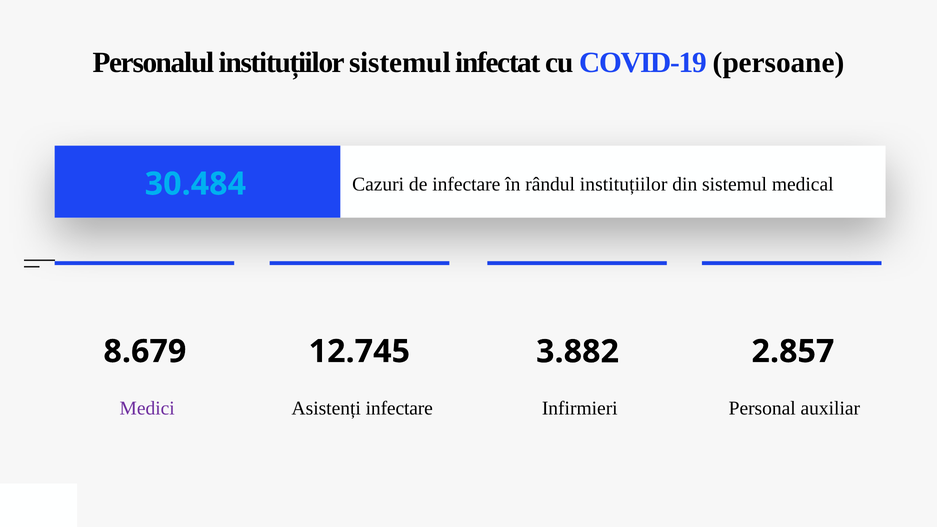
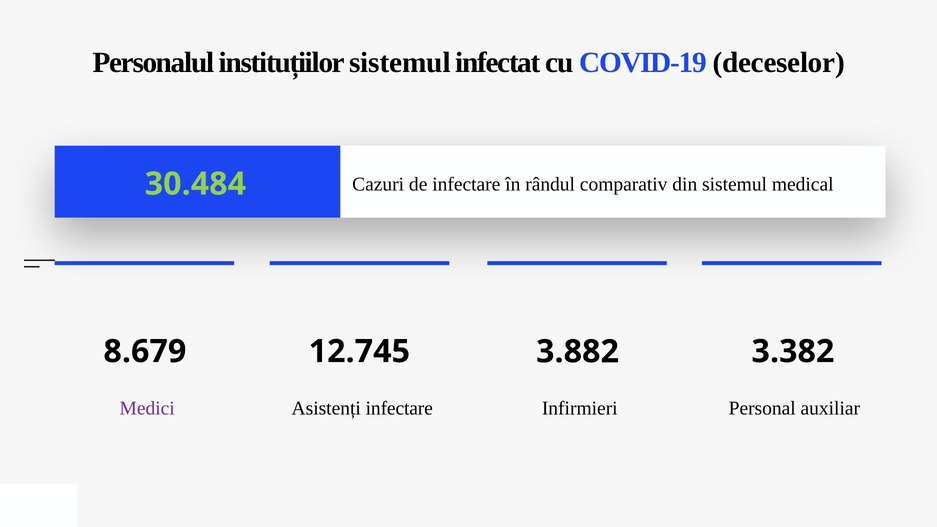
persoane: persoane -> deceselor
30.484 colour: light blue -> light green
rândul instituțiilor: instituțiilor -> comparativ
2.857: 2.857 -> 3.382
